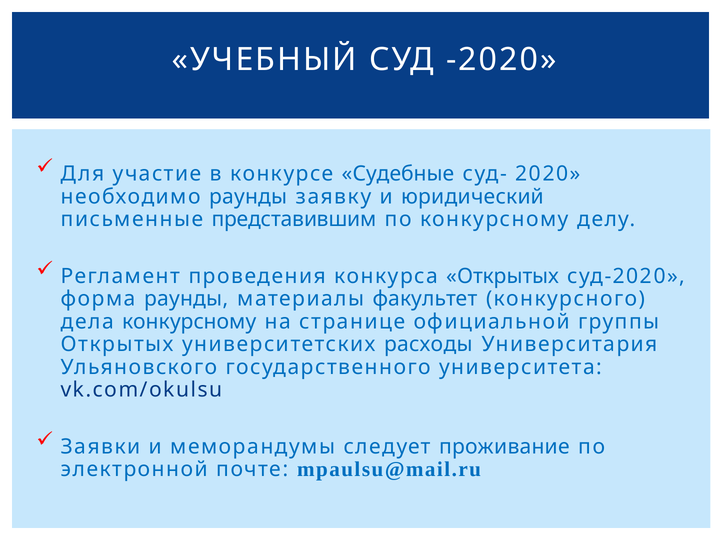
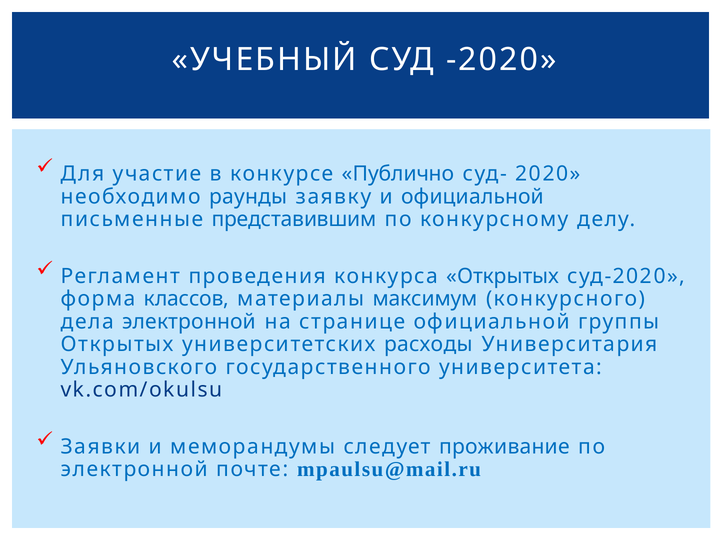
Судебные: Судебные -> Публично
и юридический: юридический -> официальной
форма раунды: раунды -> классов
факультет: факультет -> максимум
дела конкурсному: конкурсному -> электронной
